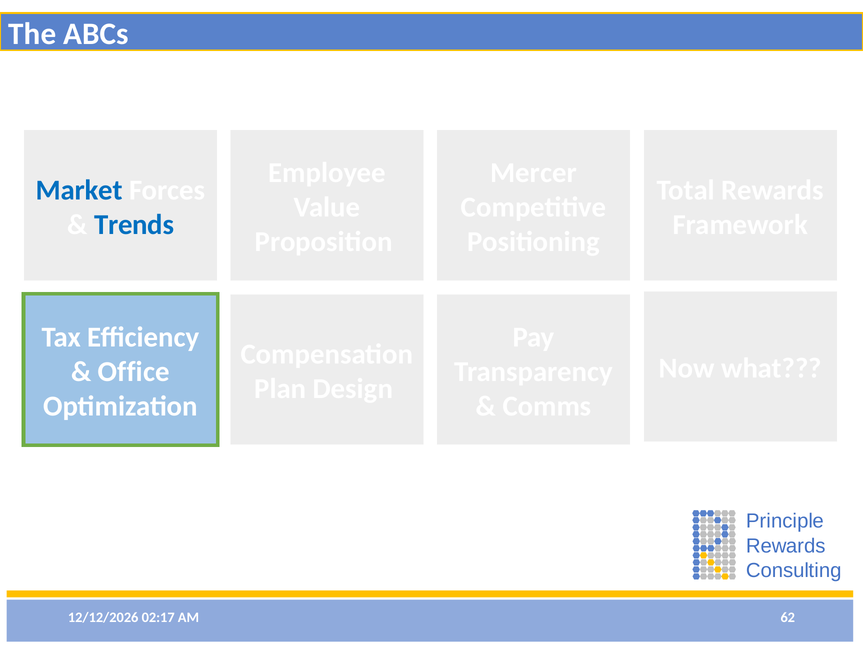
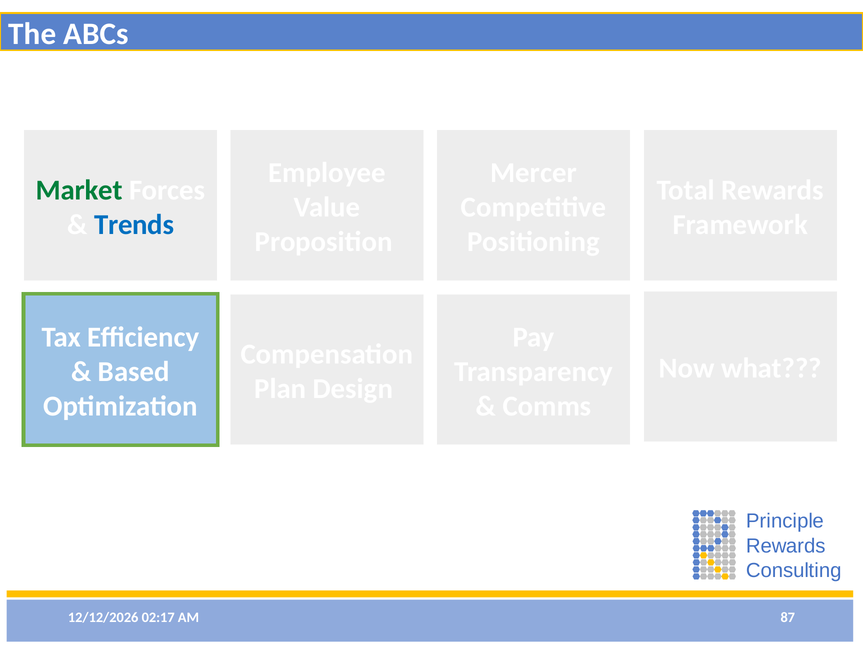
Market colour: blue -> green
Office: Office -> Based
62: 62 -> 87
